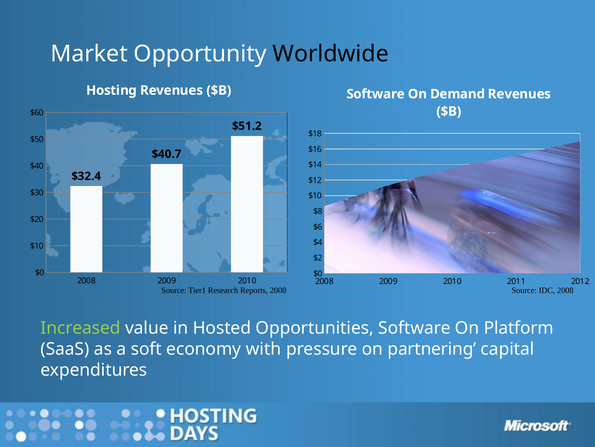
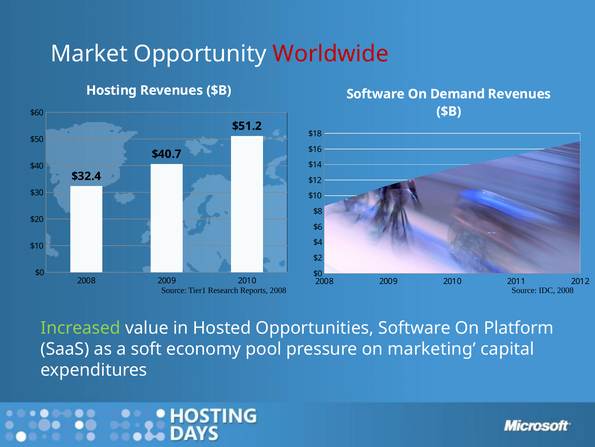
Worldwide colour: black -> red
with: with -> pool
partnering: partnering -> marketing
